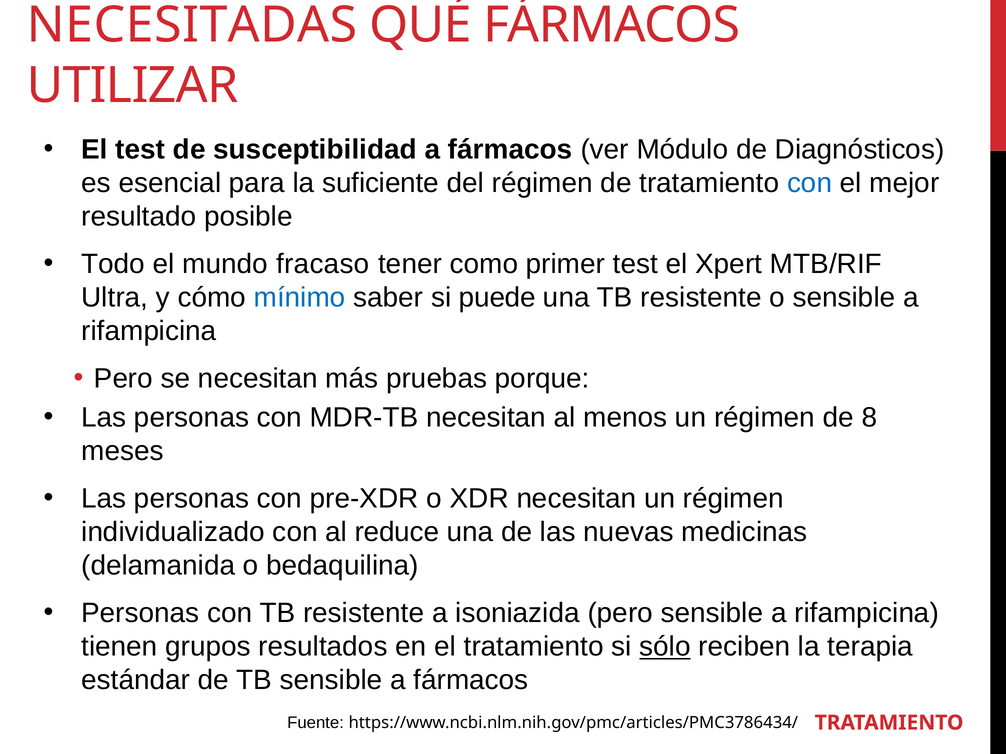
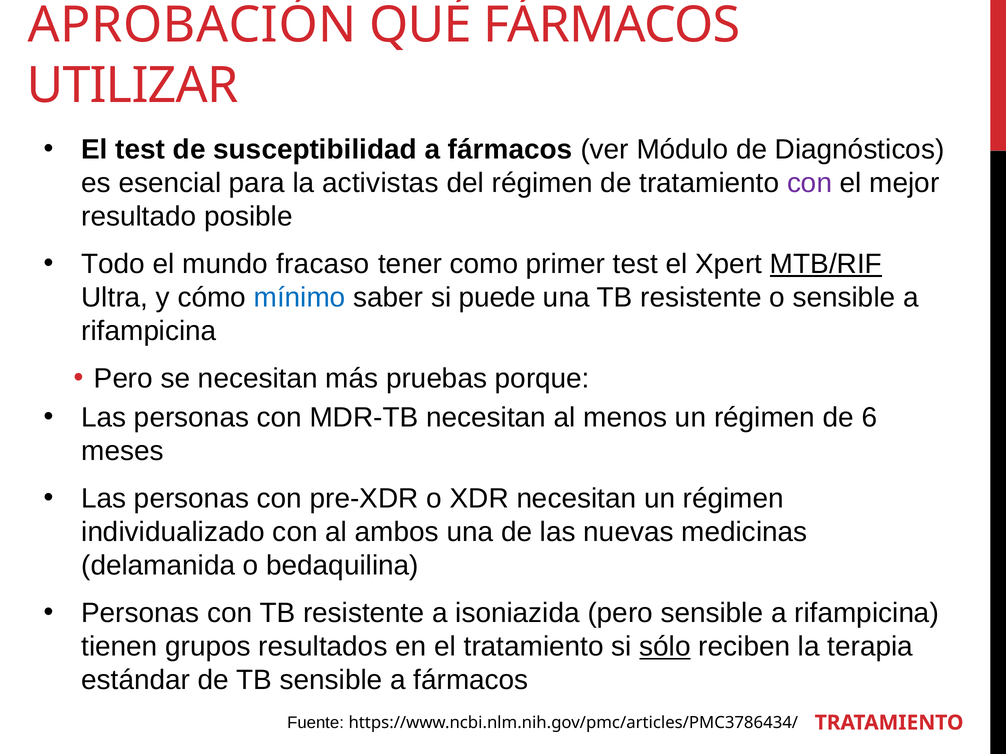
NECESITADAS: NECESITADAS -> APROBACIÓN
suficiente: suficiente -> activistas
con at (810, 183) colour: blue -> purple
MTB/RIF underline: none -> present
8: 8 -> 6
reduce: reduce -> ambos
